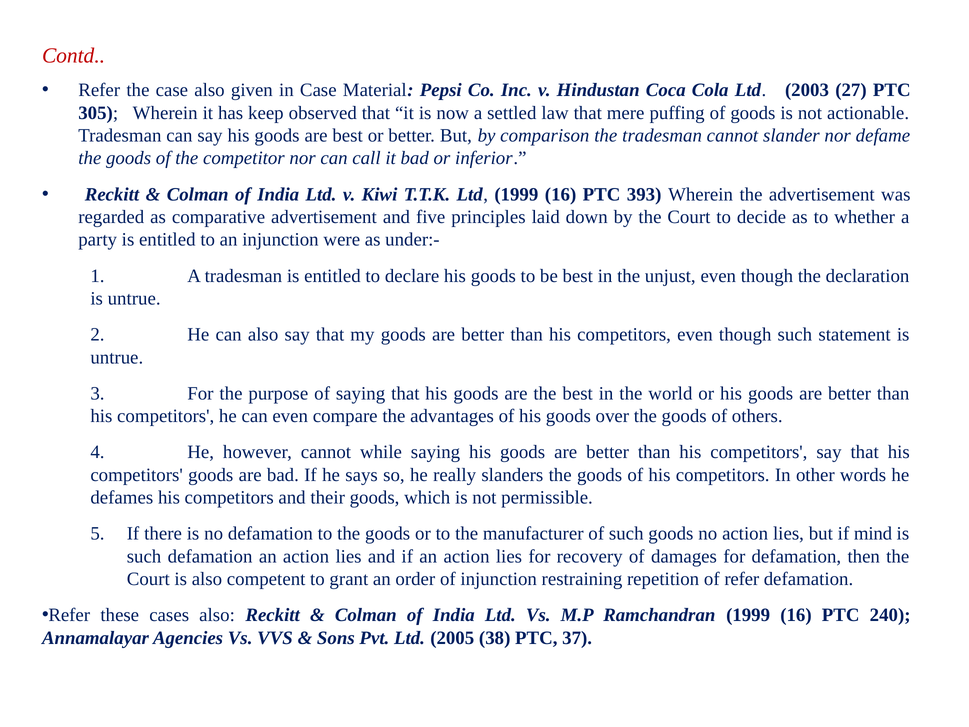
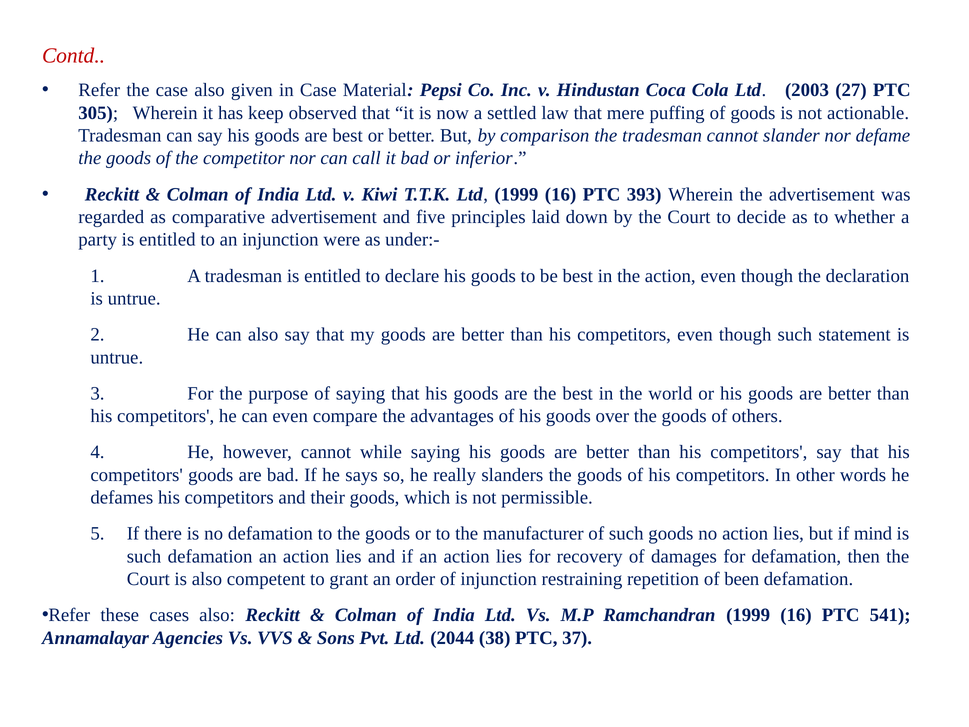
the unjust: unjust -> action
of refer: refer -> been
240: 240 -> 541
2005: 2005 -> 2044
